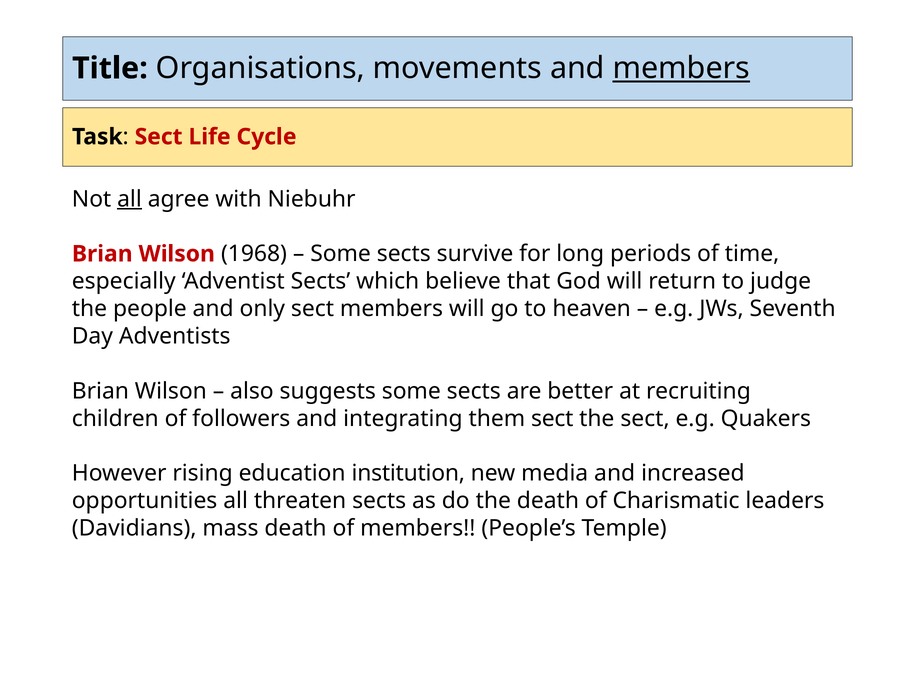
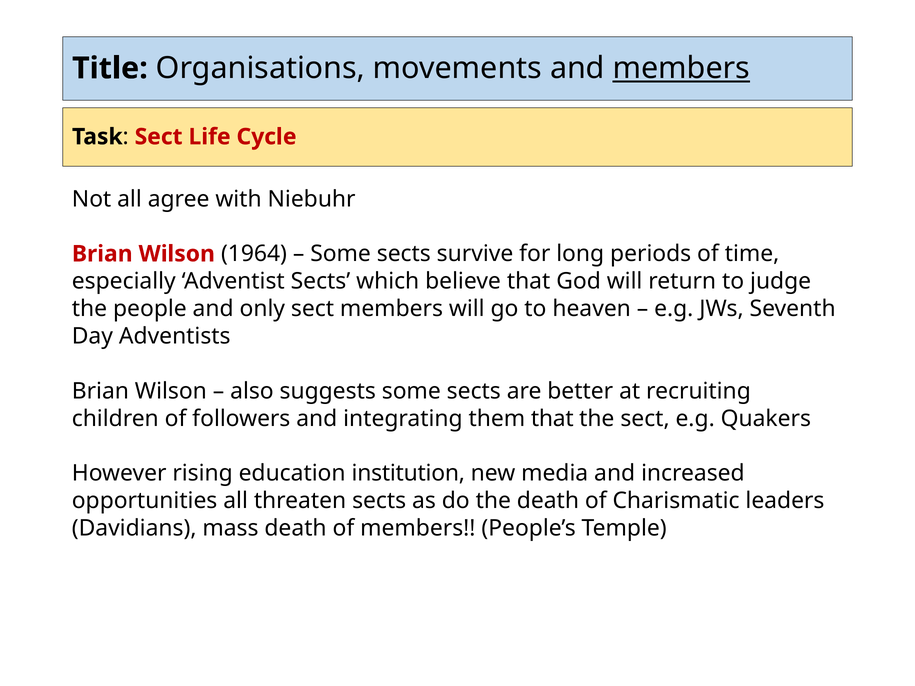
all at (129, 199) underline: present -> none
1968: 1968 -> 1964
them sect: sect -> that
